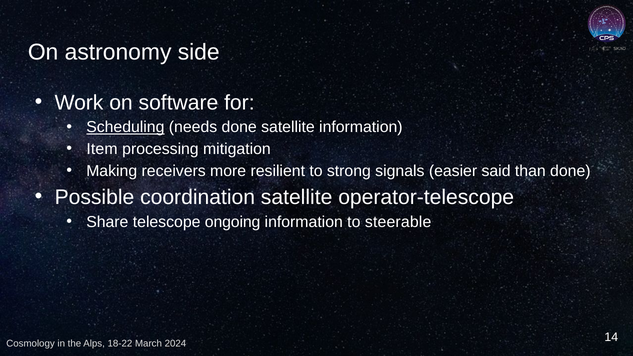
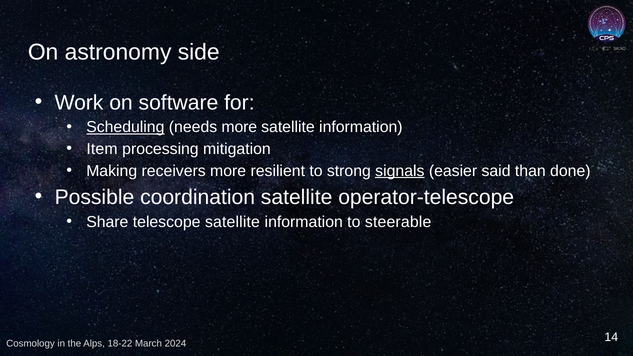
needs done: done -> more
signals underline: none -> present
telescope ongoing: ongoing -> satellite
